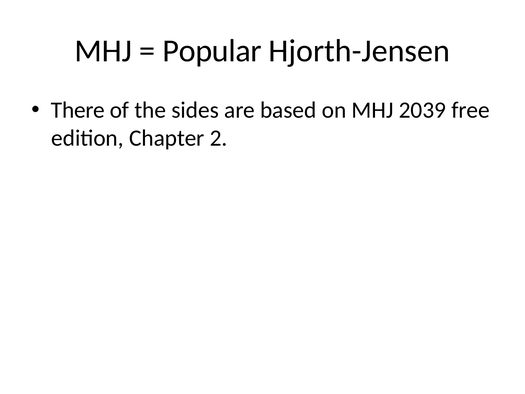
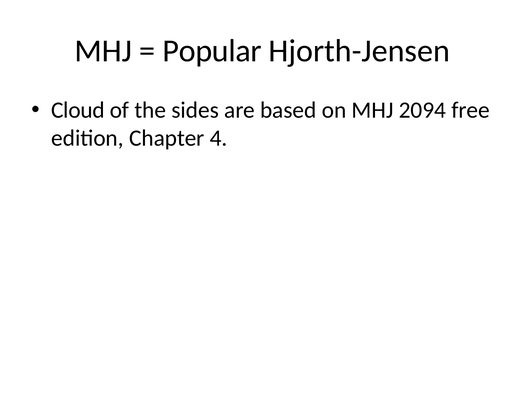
There: There -> Cloud
2039: 2039 -> 2094
2: 2 -> 4
